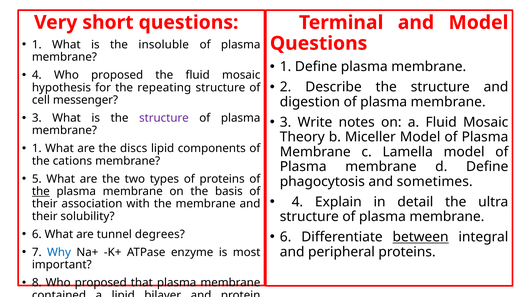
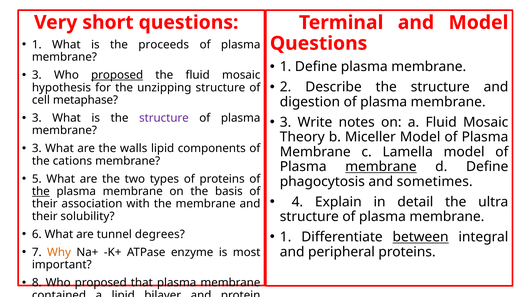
insoluble: insoluble -> proceeds
4 at (37, 75): 4 -> 3
proposed at (117, 75) underline: none -> present
repeating: repeating -> unzipping
messenger: messenger -> metaphase
1 at (37, 149): 1 -> 3
discs: discs -> walls
membrane at (381, 167) underline: none -> present
6 at (286, 237): 6 -> 1
Why colour: blue -> orange
